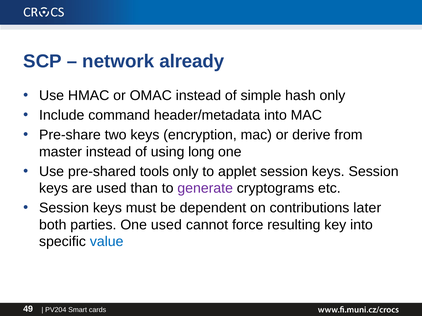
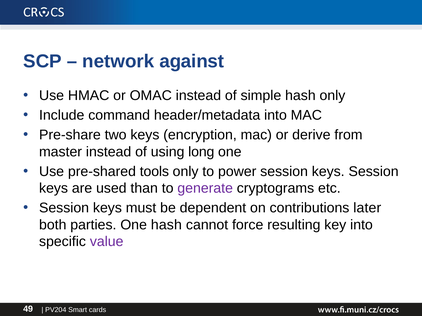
already: already -> against
applet: applet -> power
One used: used -> hash
value colour: blue -> purple
